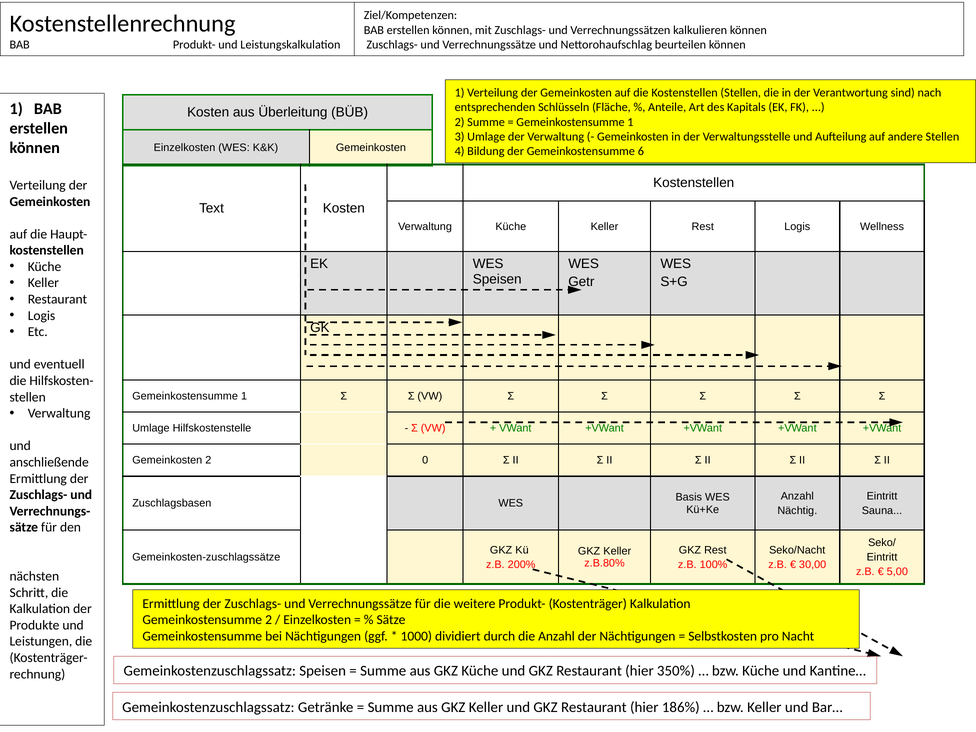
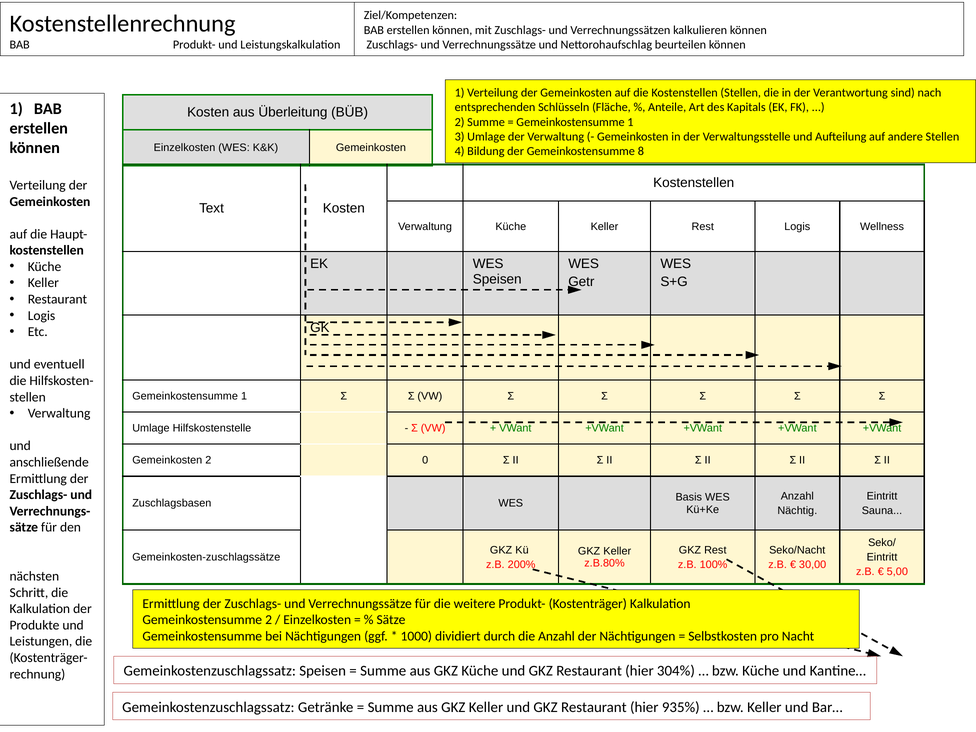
6: 6 -> 8
350%: 350% -> 304%
186%: 186% -> 935%
